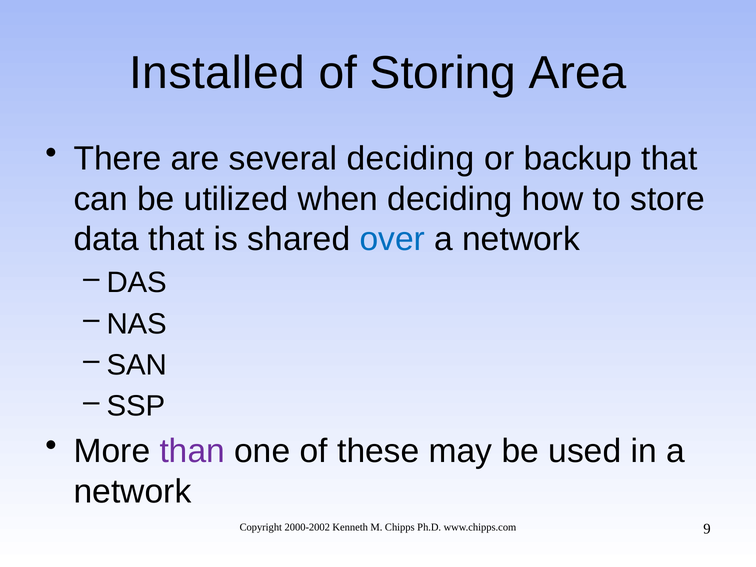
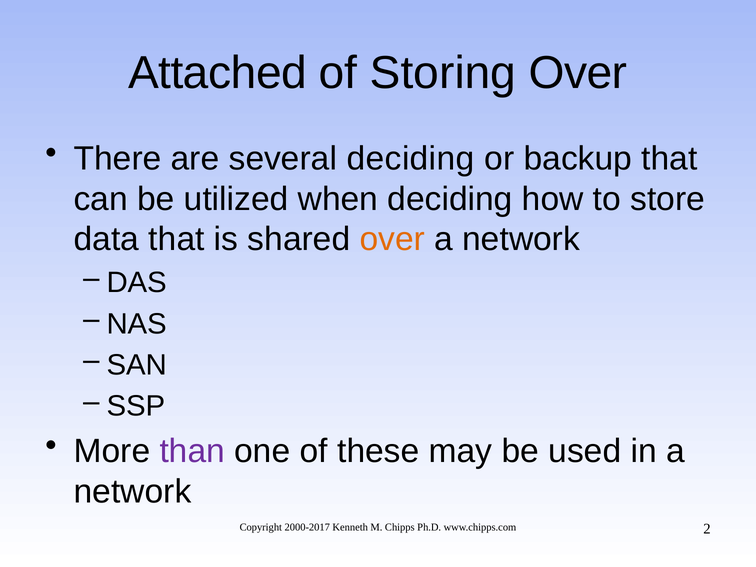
Installed: Installed -> Attached
Storing Area: Area -> Over
over at (392, 239) colour: blue -> orange
2000-2002: 2000-2002 -> 2000-2017
9: 9 -> 2
